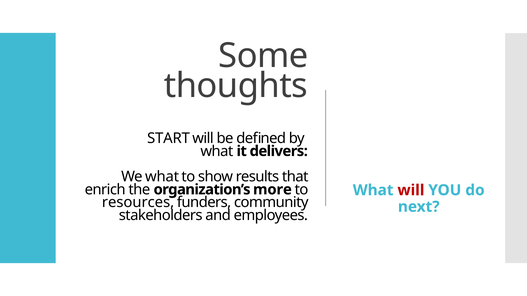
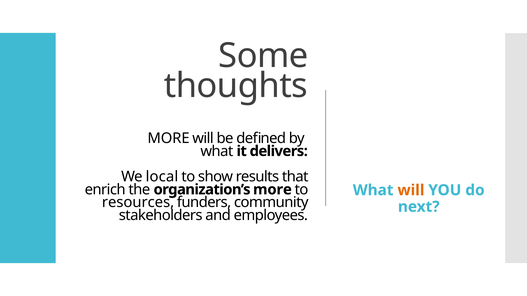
START at (169, 139): START -> MORE
We what: what -> local
will at (411, 190) colour: red -> orange
